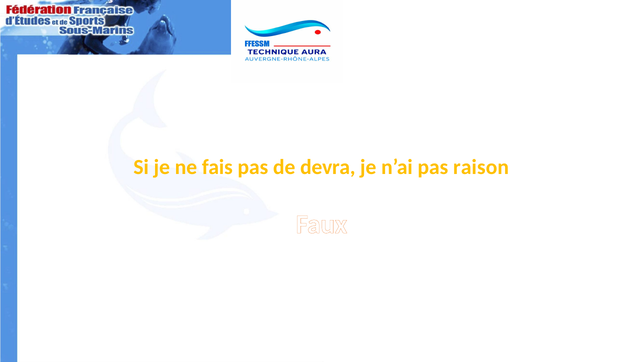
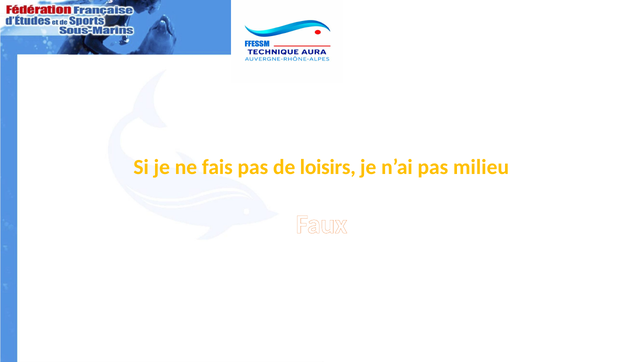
devra: devra -> loisirs
raison: raison -> milieu
